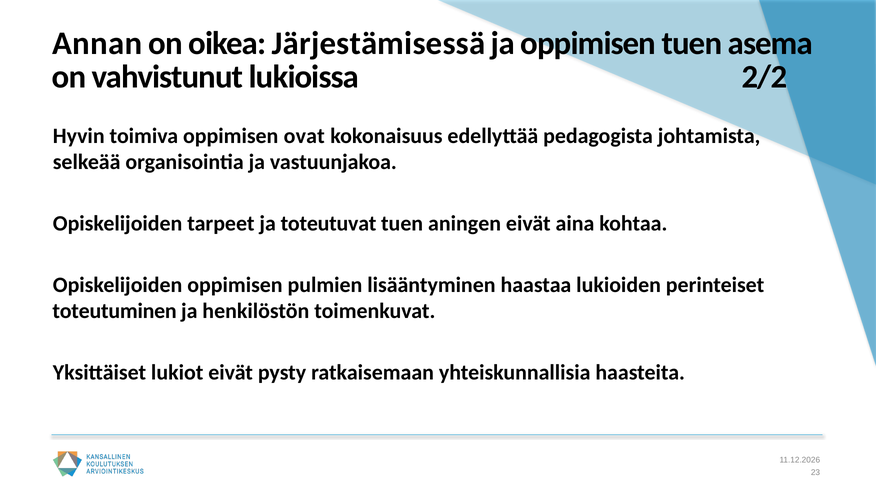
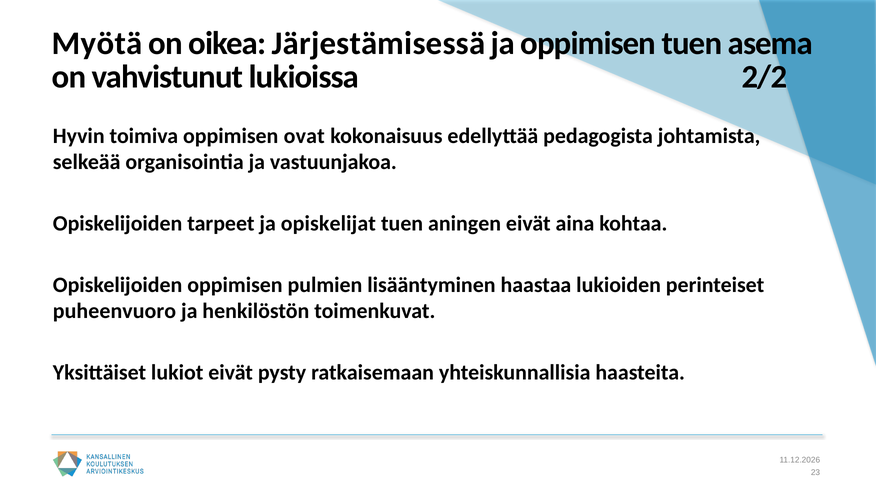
Annan: Annan -> Myötä
toteutuvat: toteutuvat -> opiskelijat
toteutuminen: toteutuminen -> puheenvuoro
